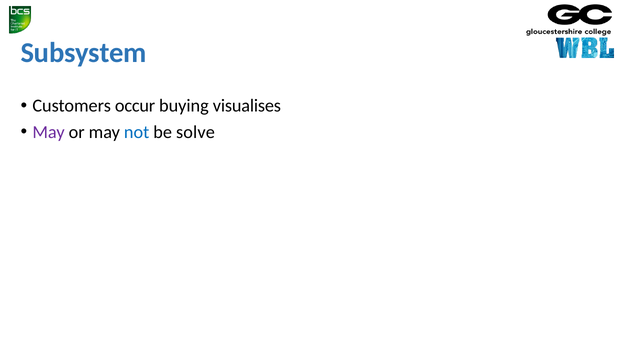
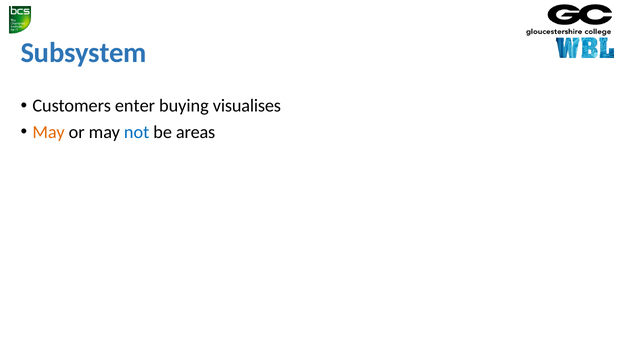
occur: occur -> enter
May at (49, 132) colour: purple -> orange
solve: solve -> areas
